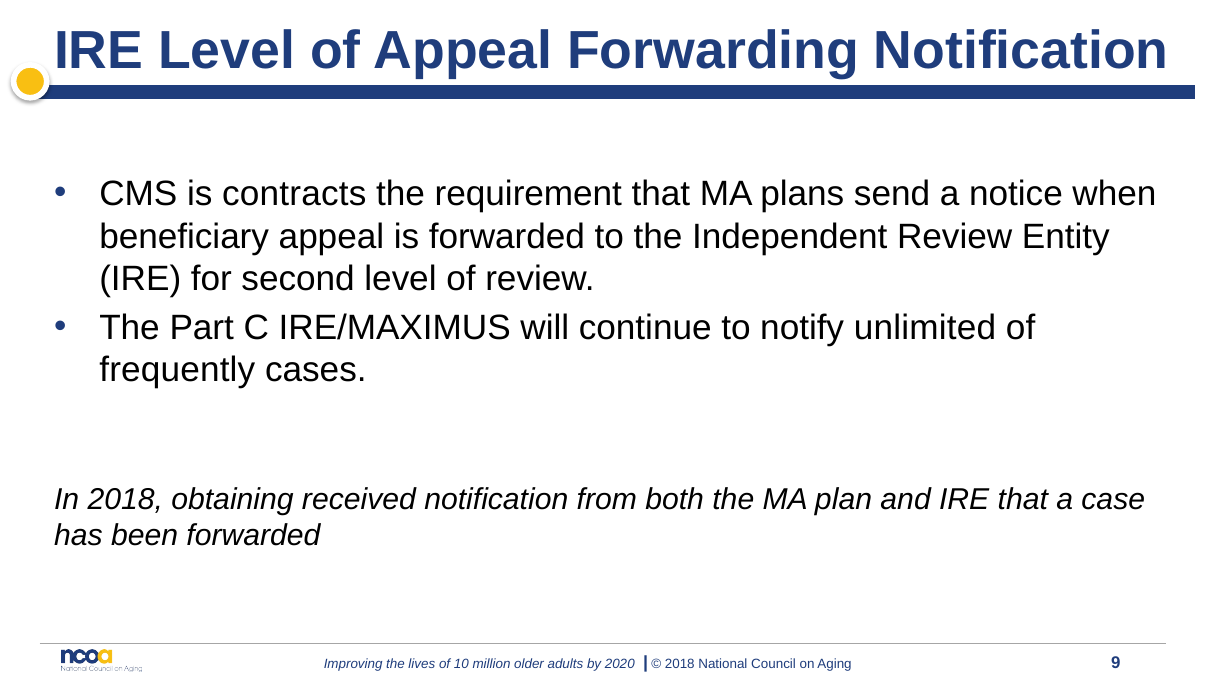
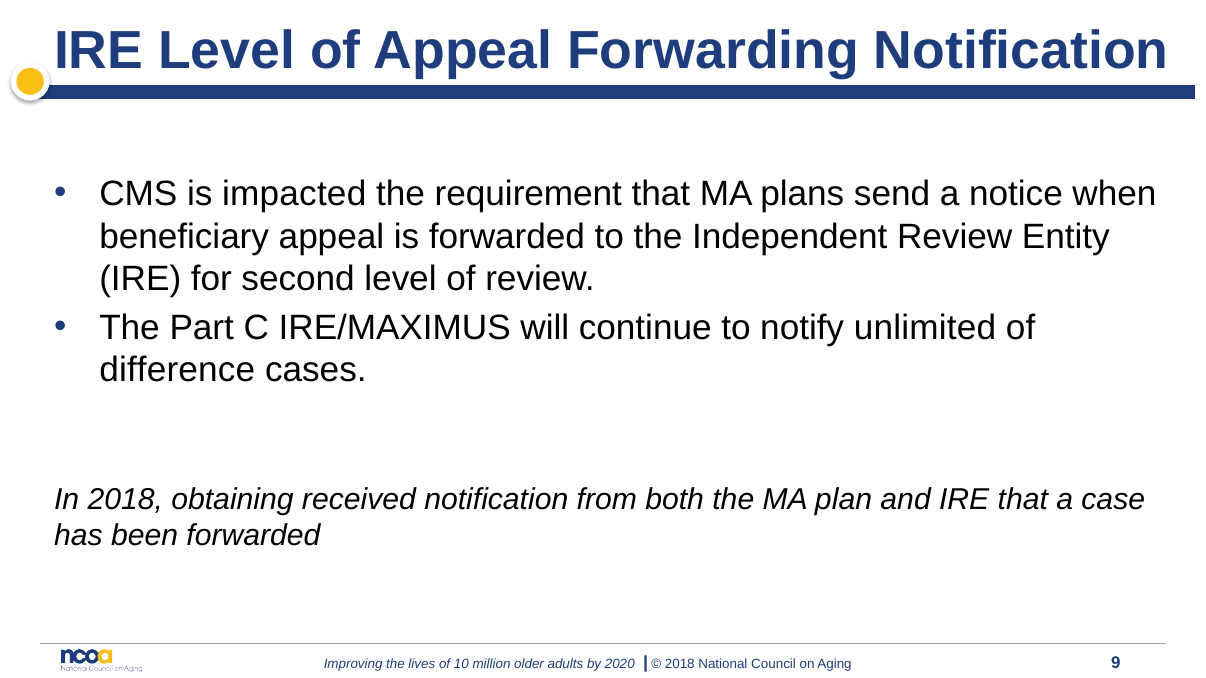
contracts: contracts -> impacted
frequently: frequently -> difference
